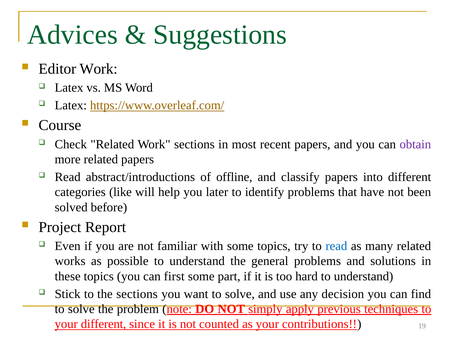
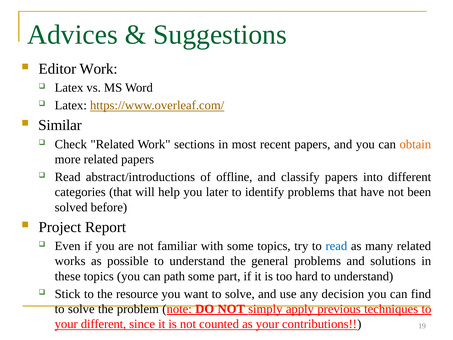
Course: Course -> Similar
obtain colour: purple -> orange
categories like: like -> that
first: first -> path
the sections: sections -> resource
